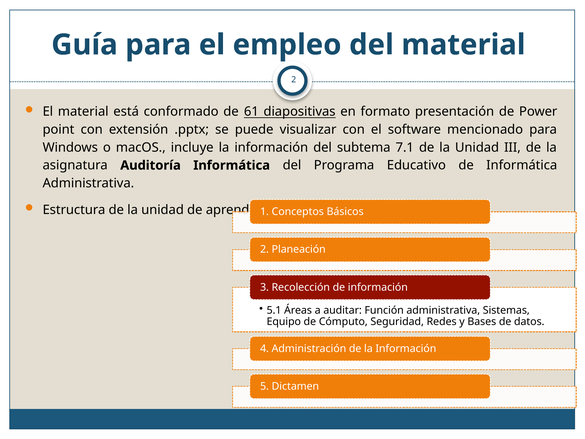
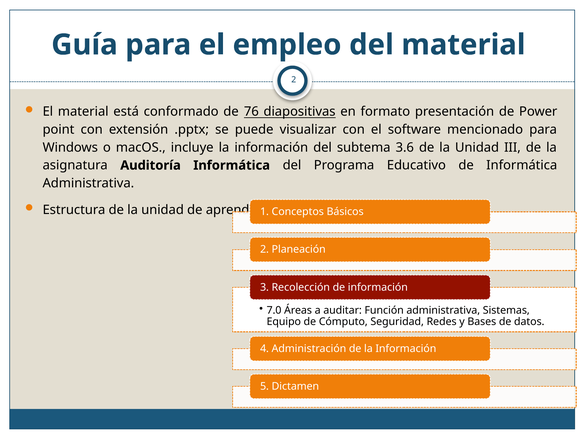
61: 61 -> 76
7.1: 7.1 -> 3.6
5.1: 5.1 -> 7.0
